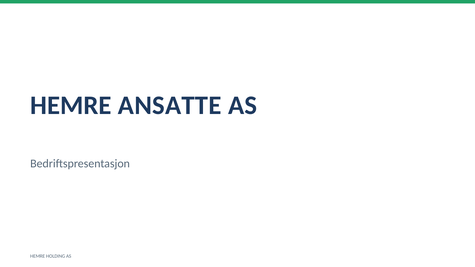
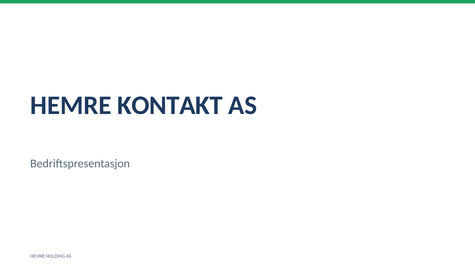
ANSATTE: ANSATTE -> KONTAKT
